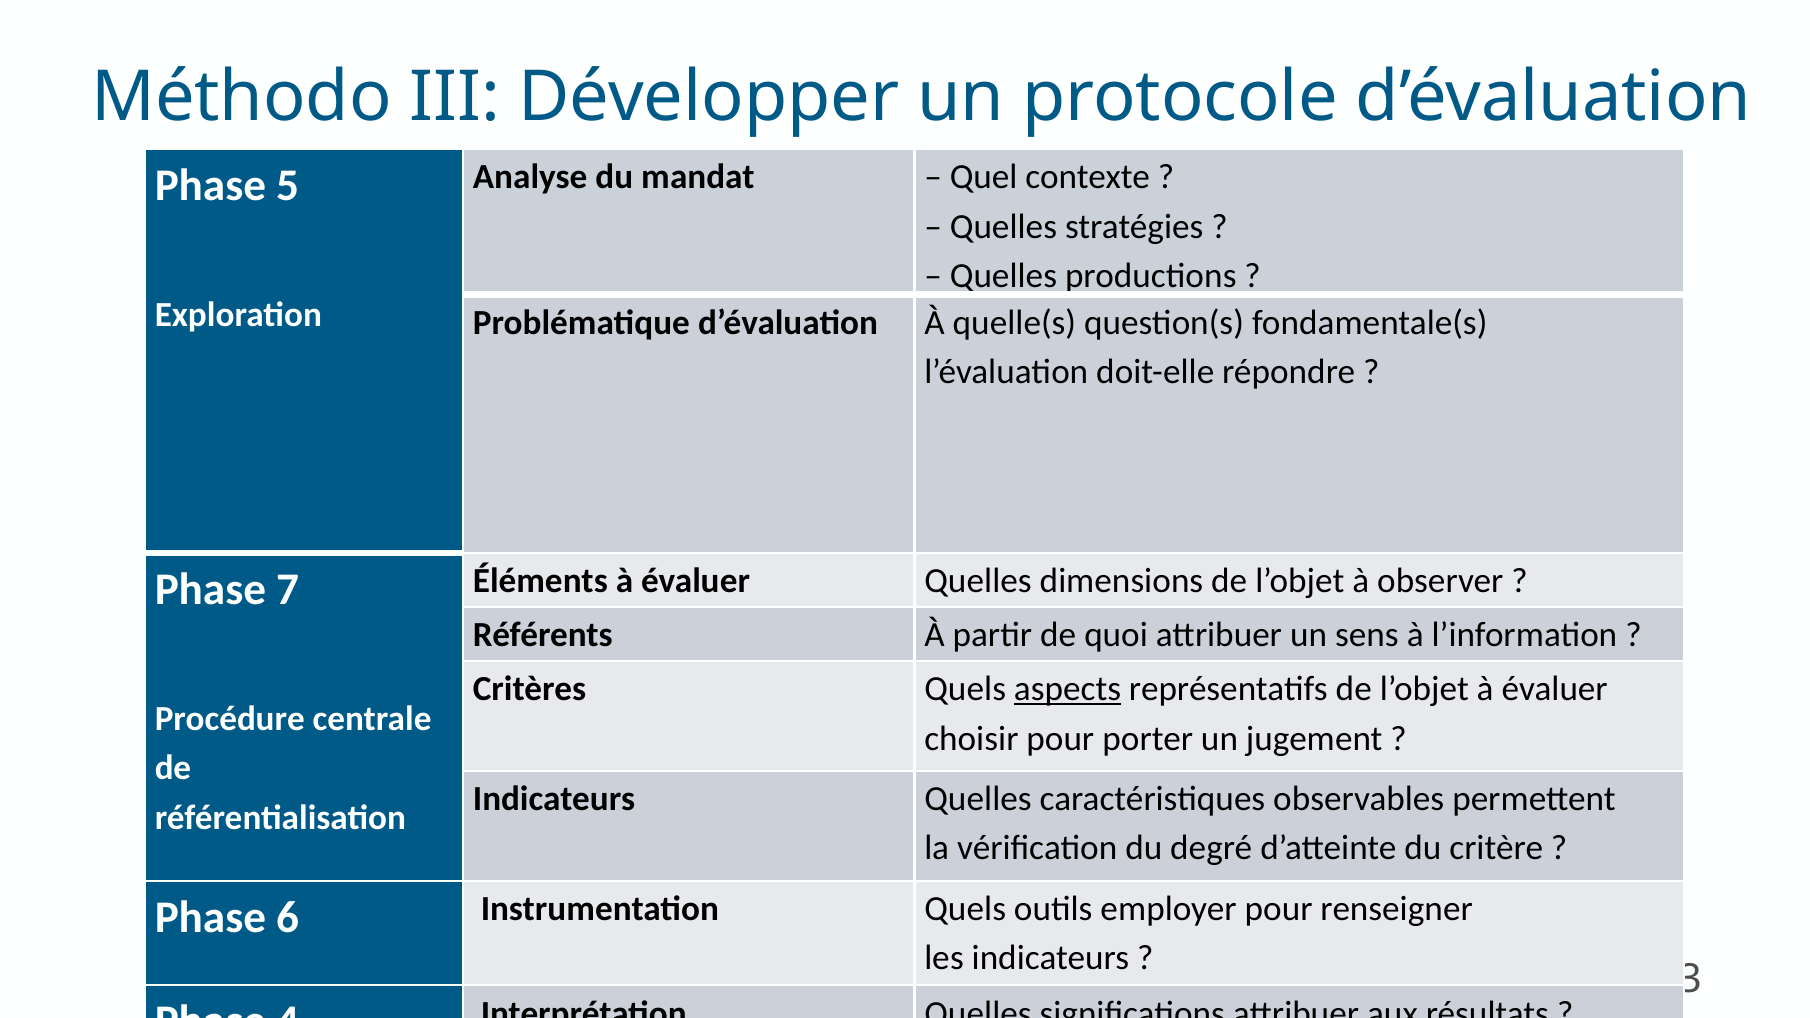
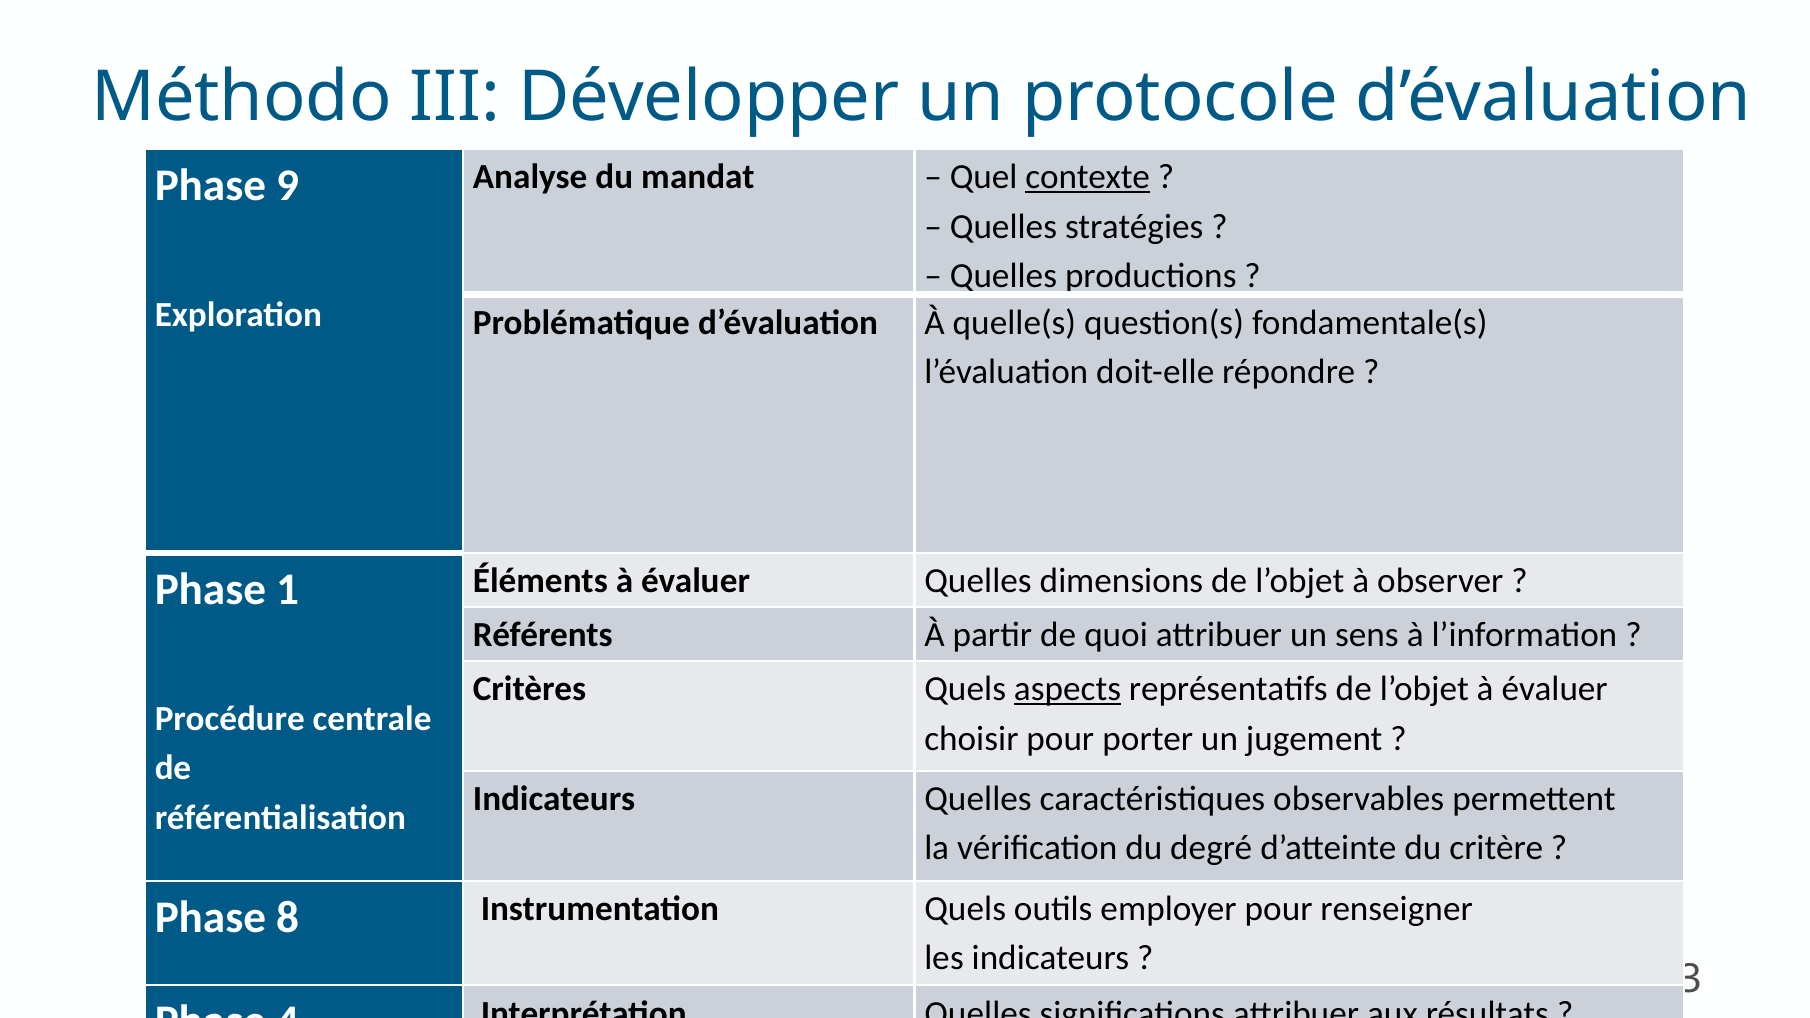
contexte underline: none -> present
5: 5 -> 9
7: 7 -> 1
6: 6 -> 8
